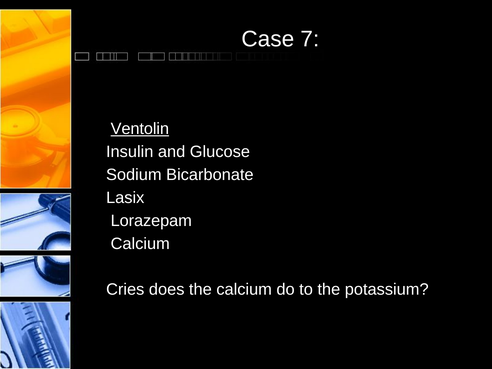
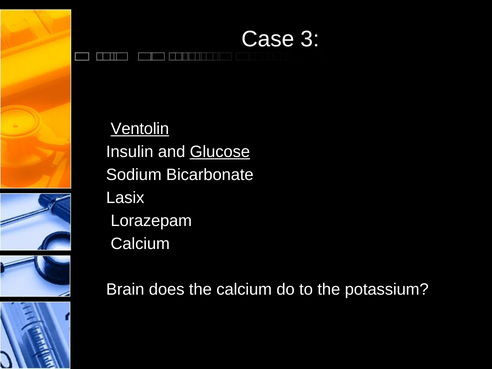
7: 7 -> 3
Glucose underline: none -> present
Cries: Cries -> Brain
